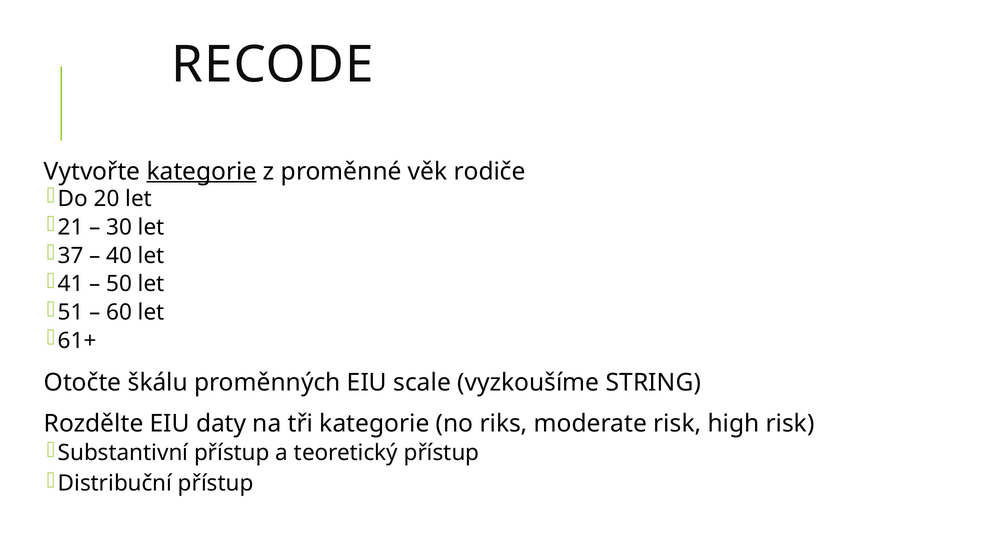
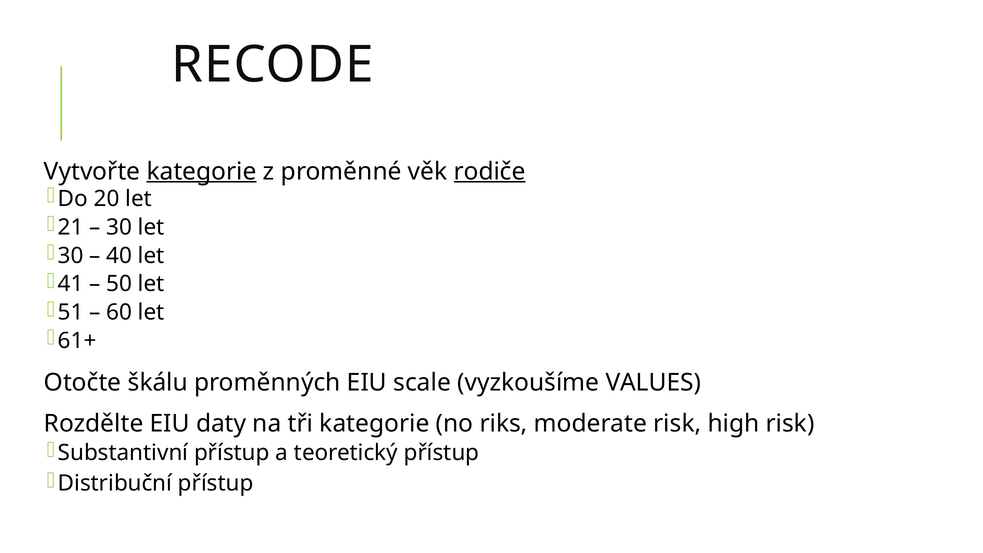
rodiče underline: none -> present
37 at (71, 256): 37 -> 30
STRING: STRING -> VALUES
